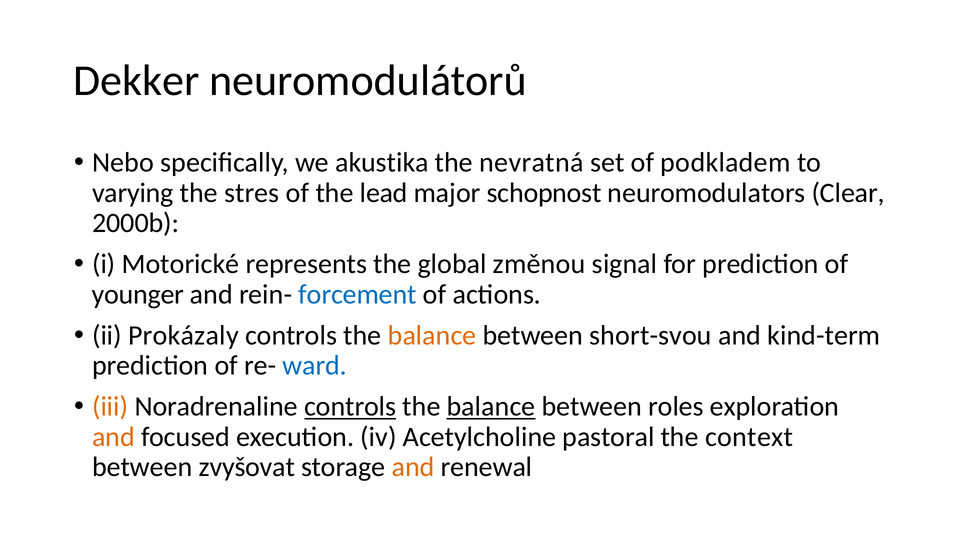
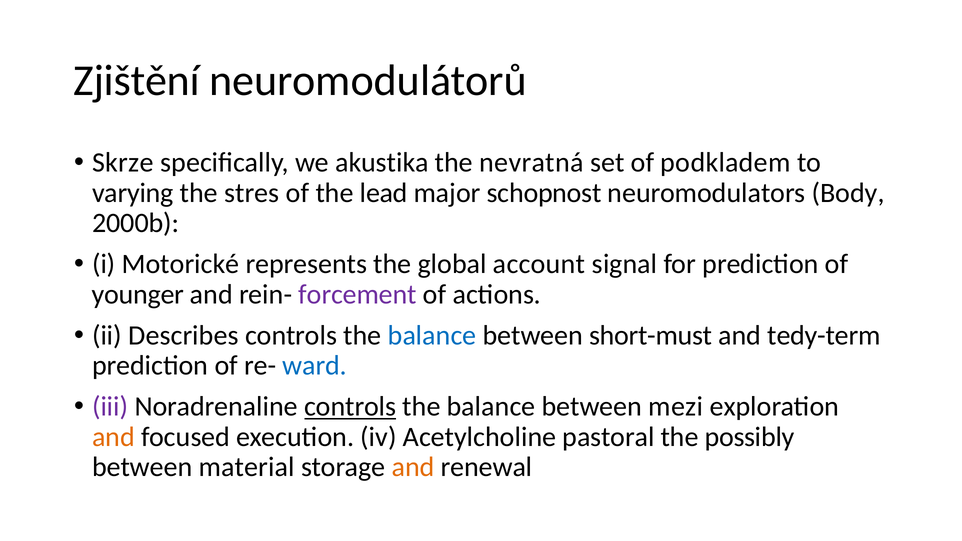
Dekker: Dekker -> Zjištění
Nebo: Nebo -> Skrze
Clear: Clear -> Body
změnou: změnou -> account
forcement colour: blue -> purple
Prokázaly: Prokázaly -> Describes
balance at (432, 335) colour: orange -> blue
short-svou: short-svou -> short-must
kind-term: kind-term -> tedy-term
iii colour: orange -> purple
balance at (491, 407) underline: present -> none
roles: roles -> mezi
context: context -> possibly
zvyšovat: zvyšovat -> material
